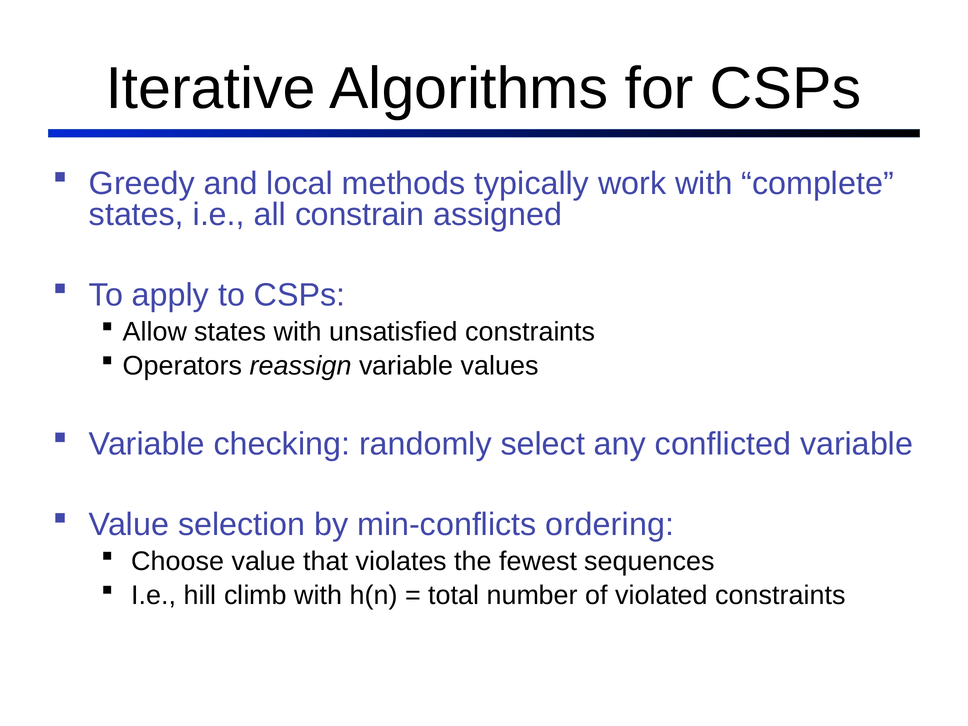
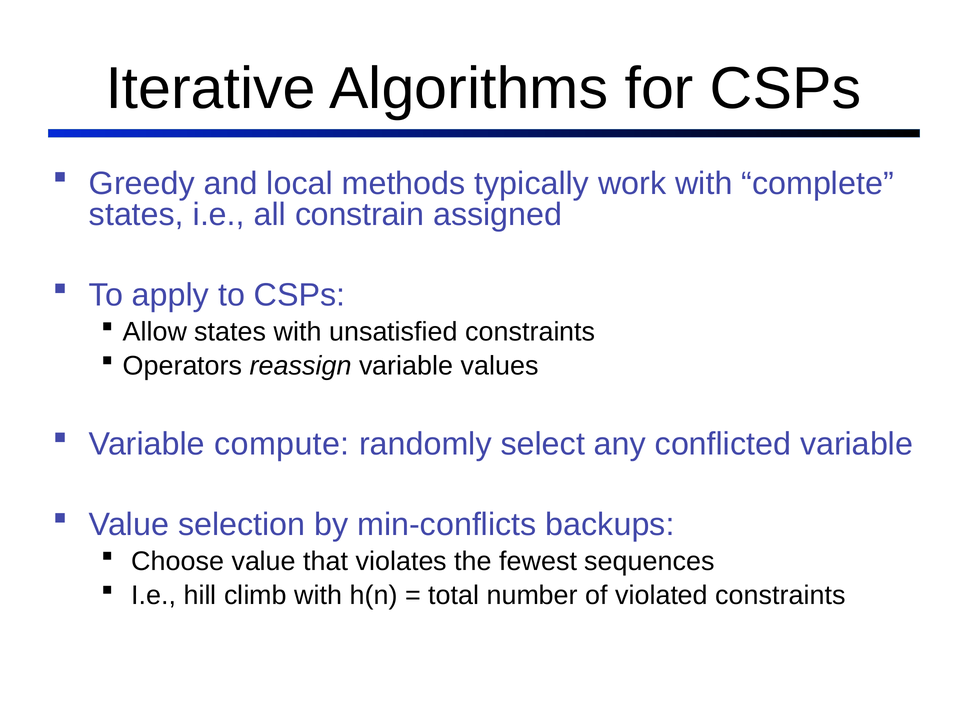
checking: checking -> compute
ordering: ordering -> backups
